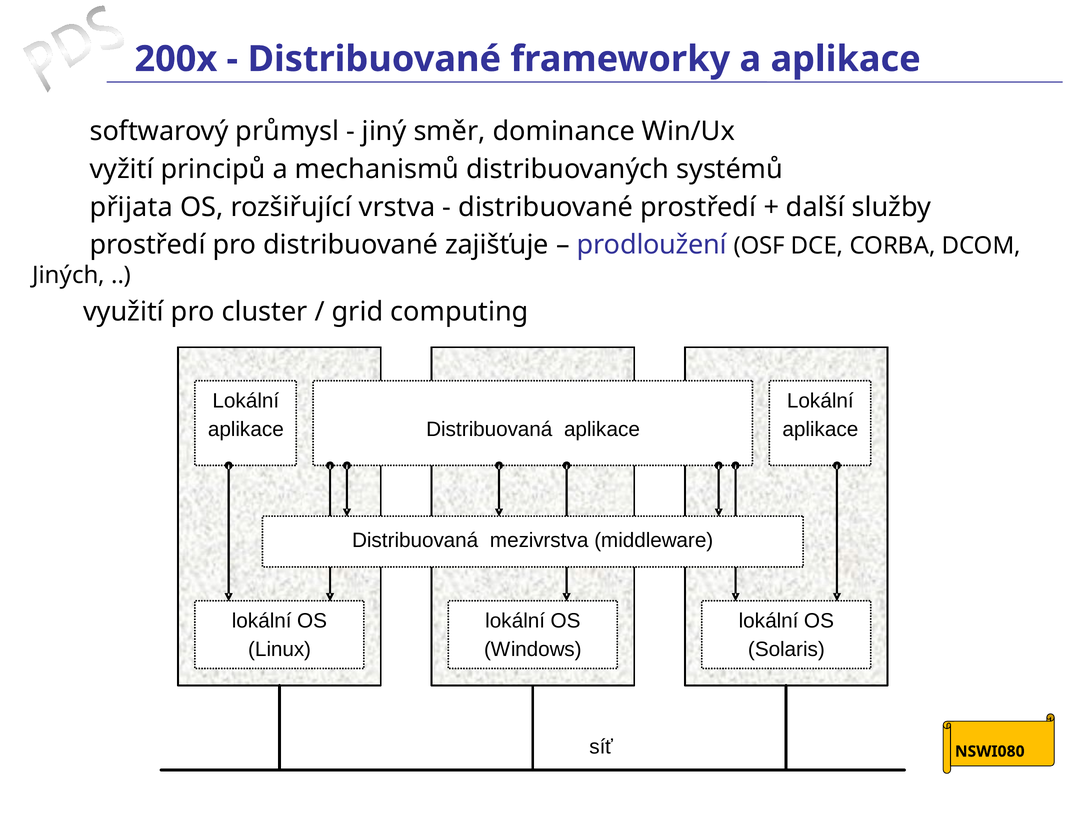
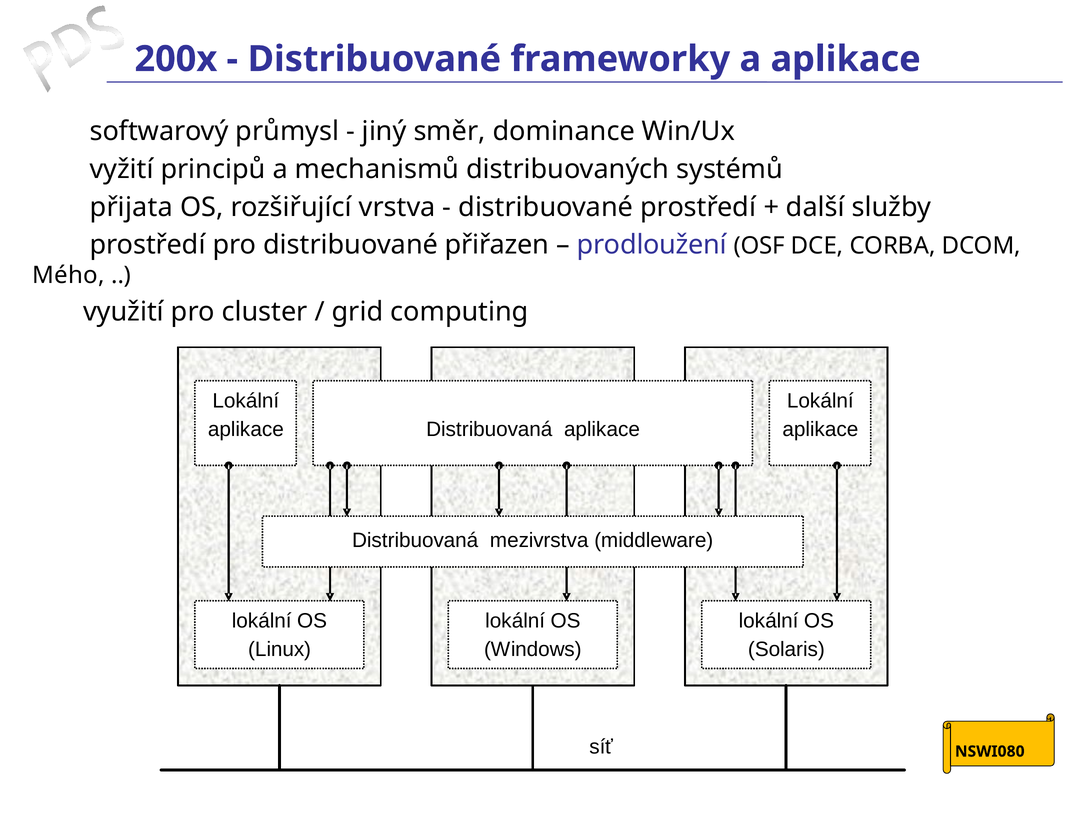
zajišťuje: zajišťuje -> přiřazen
Jiných: Jiných -> Mého
